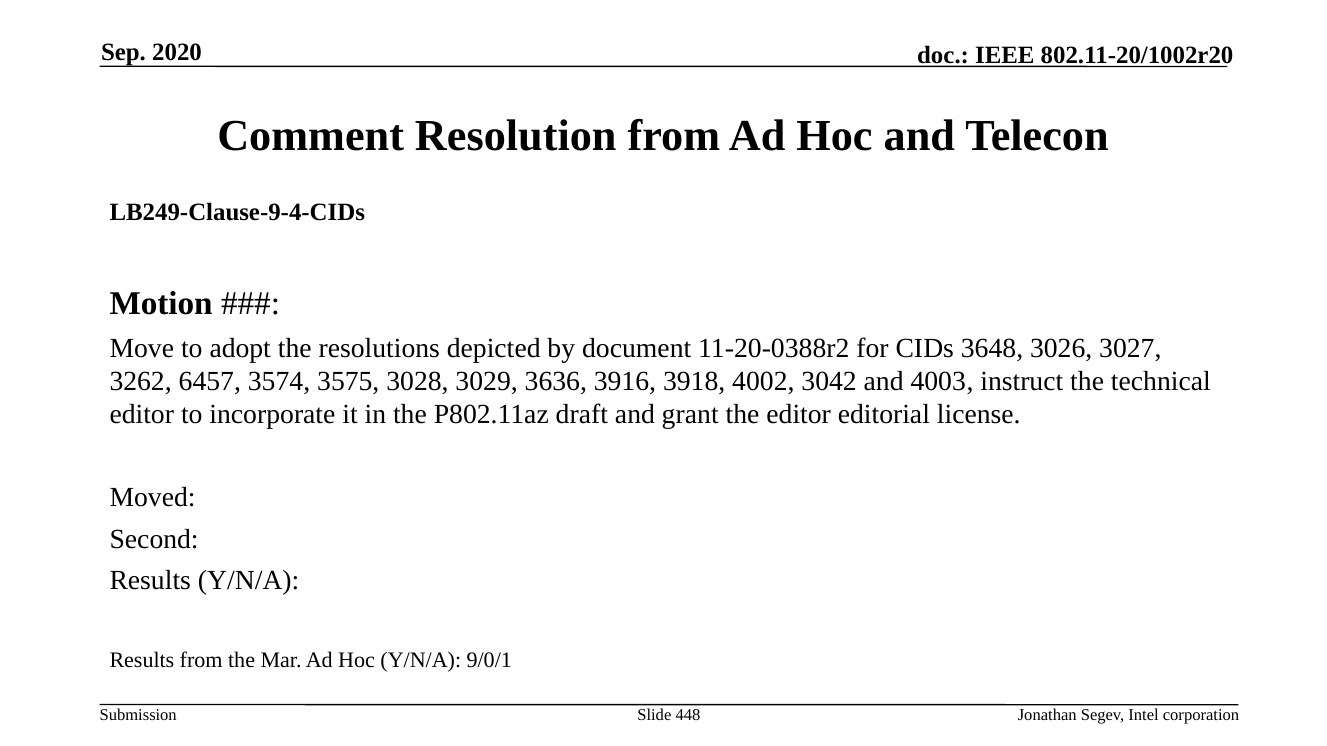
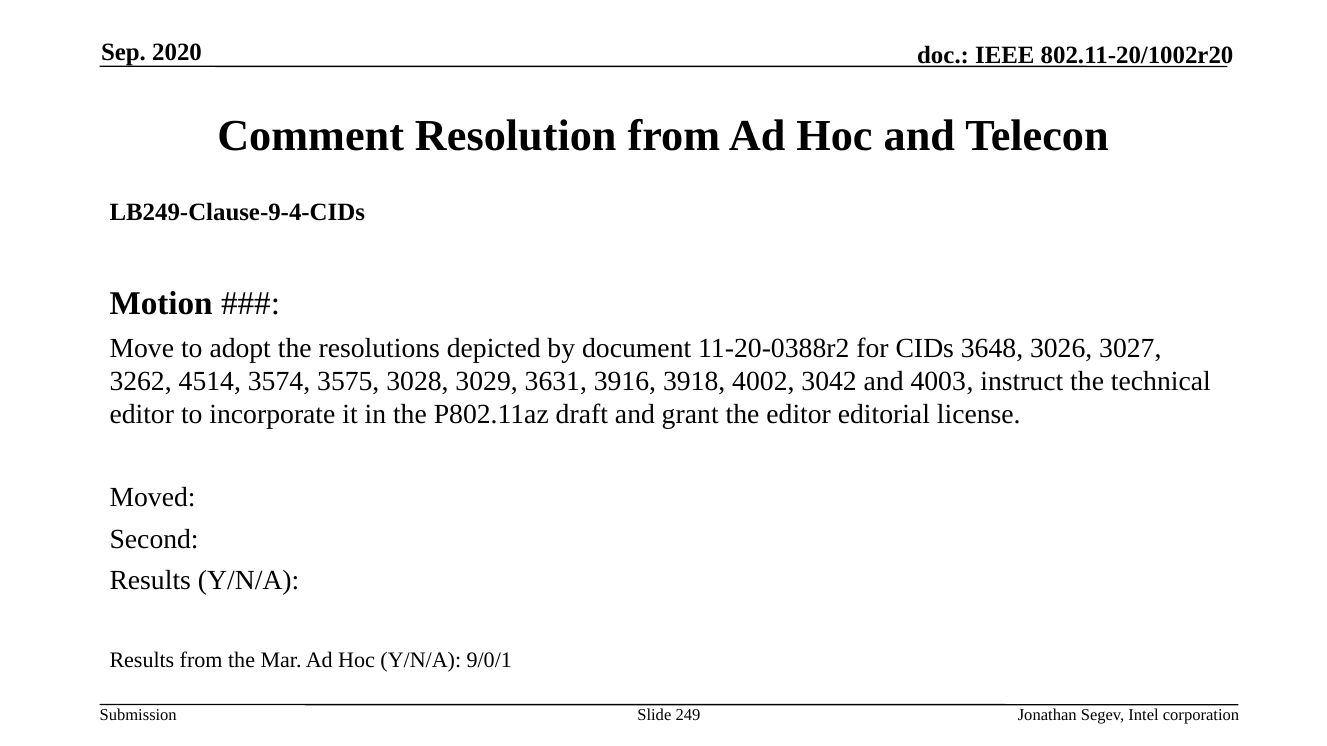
6457: 6457 -> 4514
3636: 3636 -> 3631
448: 448 -> 249
